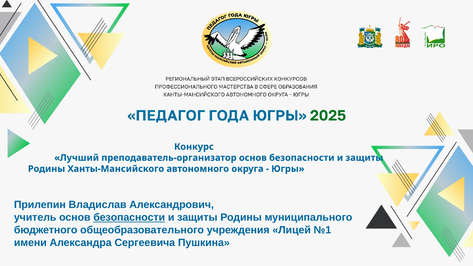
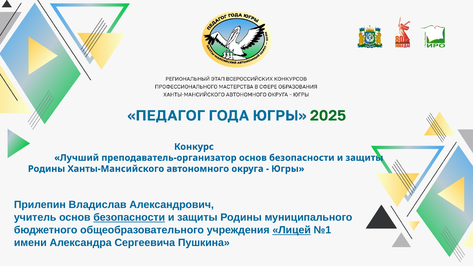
Лицей underline: none -> present
